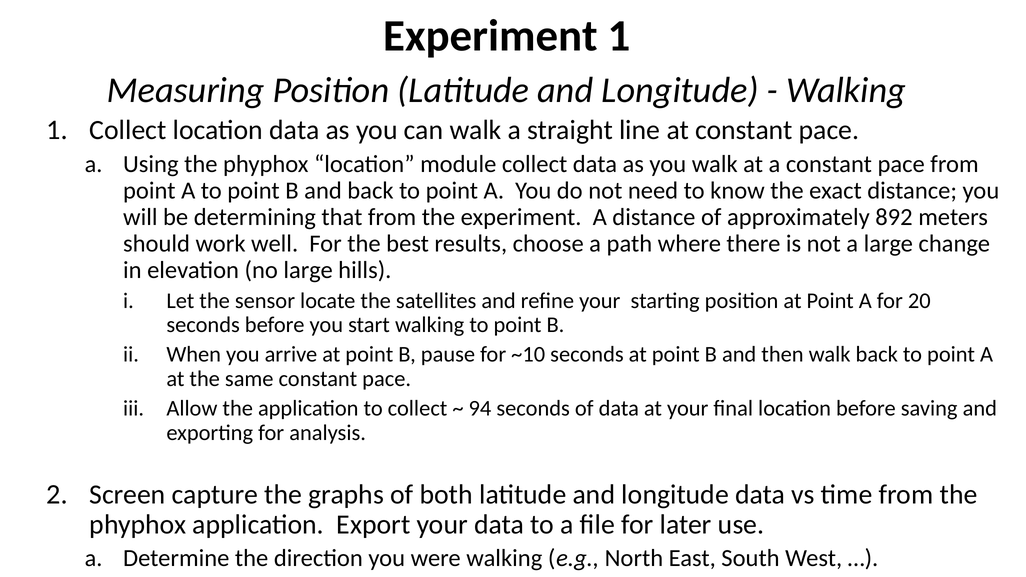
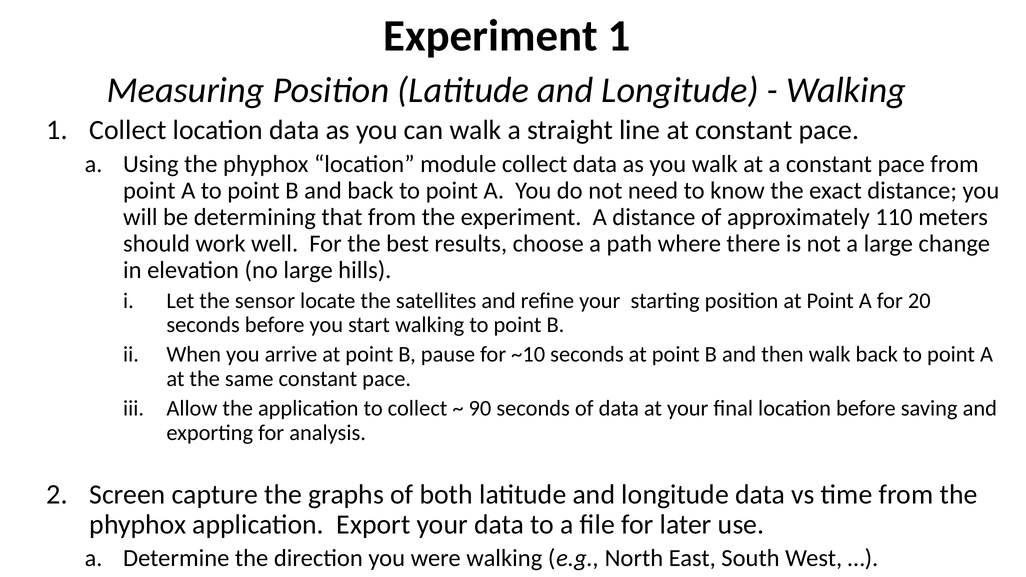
892: 892 -> 110
94: 94 -> 90
